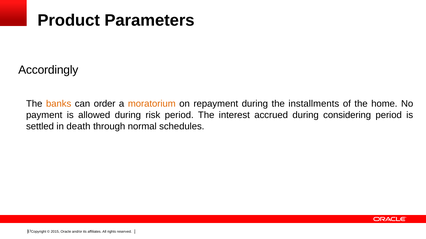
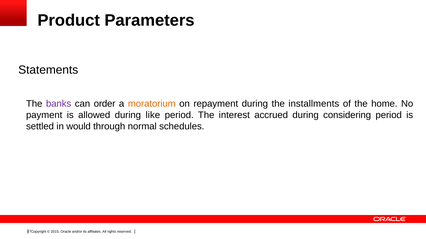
Accordingly: Accordingly -> Statements
banks colour: orange -> purple
risk: risk -> like
death: death -> would
